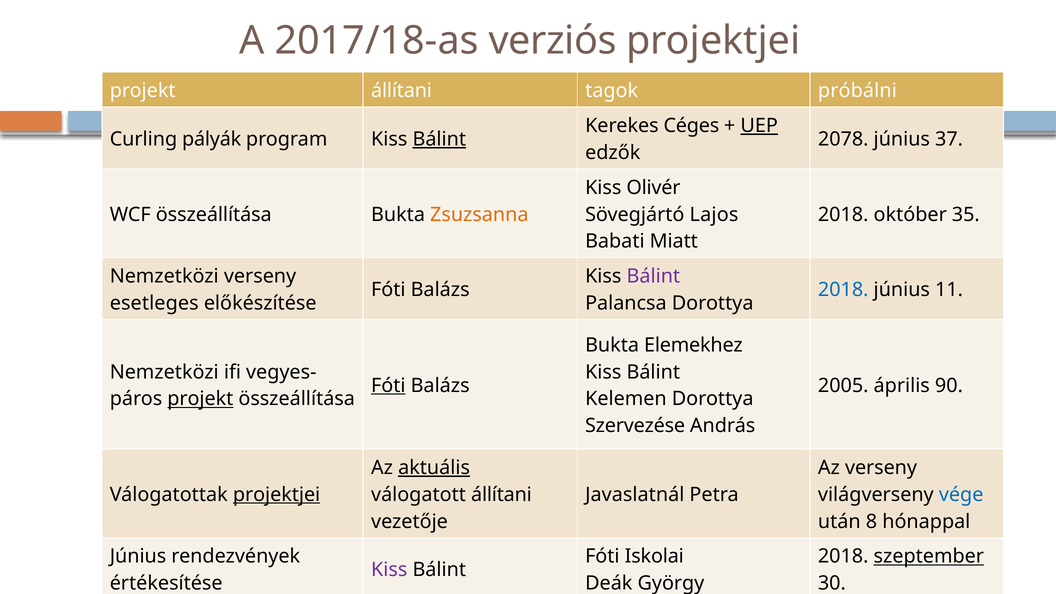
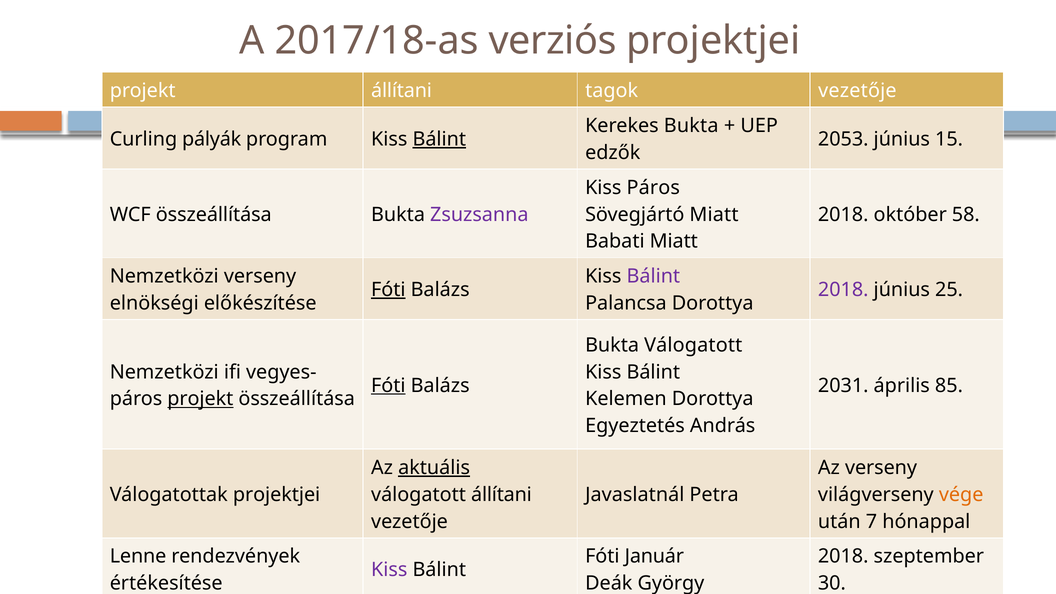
tagok próbálni: próbálni -> vezetője
Kerekes Céges: Céges -> Bukta
UEP underline: present -> none
2078: 2078 -> 2053
37: 37 -> 15
Kiss Olivér: Olivér -> Páros
Zsuzsanna colour: orange -> purple
Sövegjártó Lajos: Lajos -> Miatt
35: 35 -> 58
Fóti at (388, 290) underline: none -> present
2018 at (843, 290) colour: blue -> purple
11: 11 -> 25
esetleges: esetleges -> elnökségi
Bukta Elemekhez: Elemekhez -> Válogatott
2005: 2005 -> 2031
90: 90 -> 85
Szervezése: Szervezése -> Egyeztetés
projektjei at (277, 495) underline: present -> none
vége colour: blue -> orange
8: 8 -> 7
Június at (138, 556): Június -> Lenne
Iskolai: Iskolai -> Január
szeptember underline: present -> none
